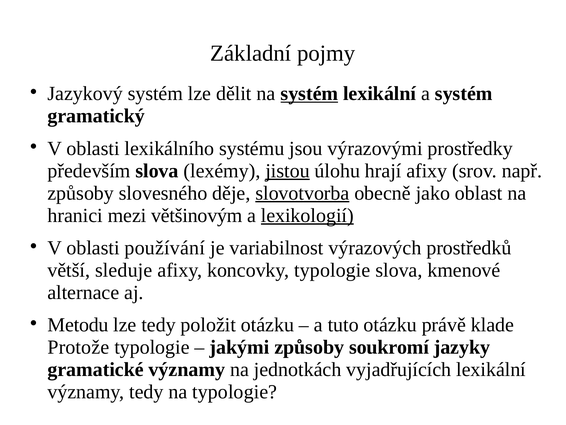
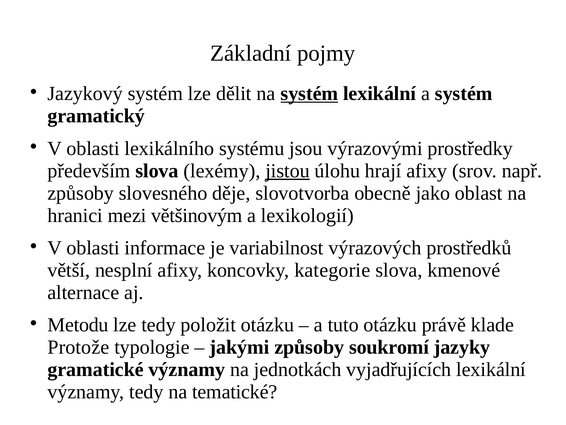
slovotvorba underline: present -> none
lexikologií underline: present -> none
používání: používání -> informace
sleduje: sleduje -> nesplní
koncovky typologie: typologie -> kategorie
na typologie: typologie -> tematické
